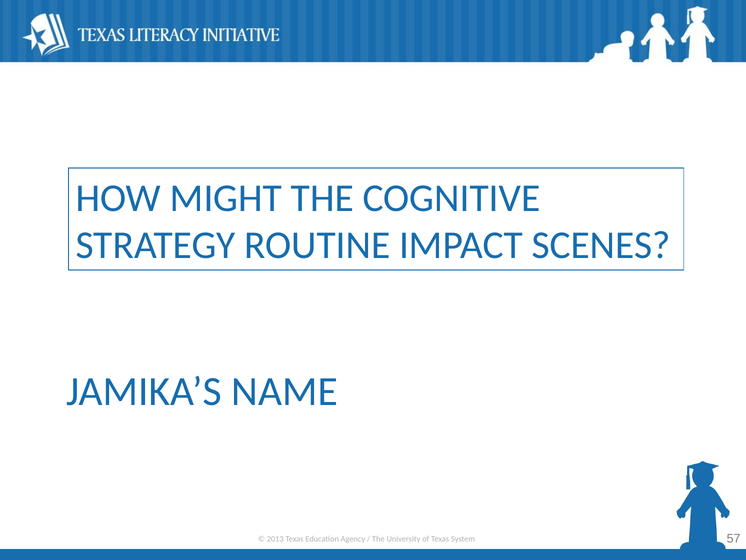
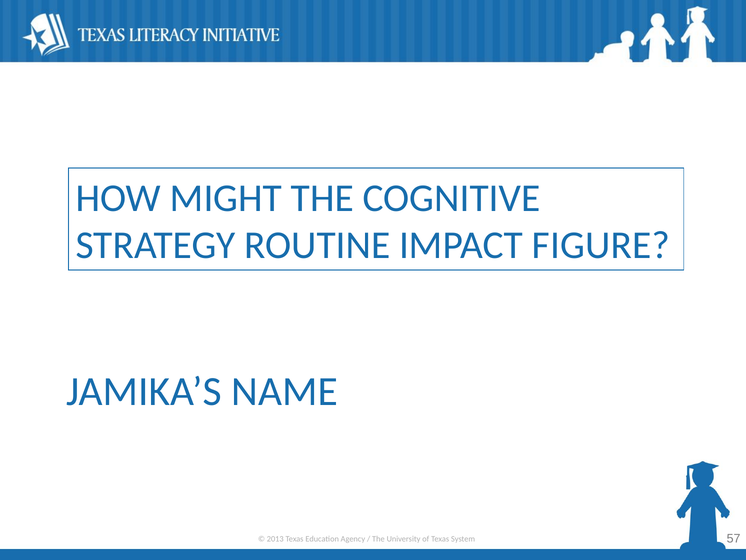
SCENES: SCENES -> FIGURE
